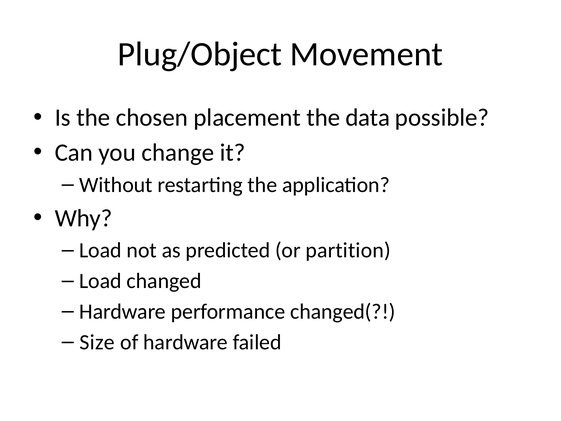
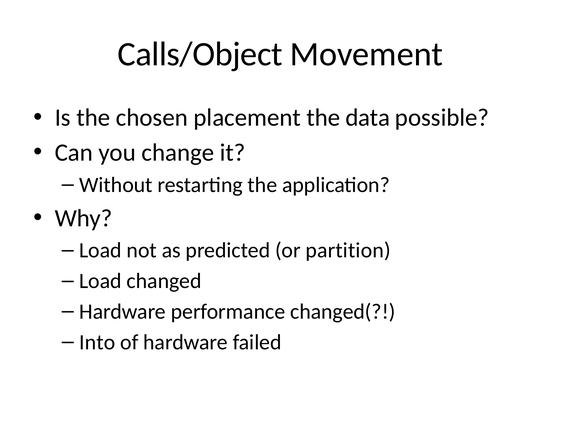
Plug/Object: Plug/Object -> Calls/Object
Size: Size -> Into
